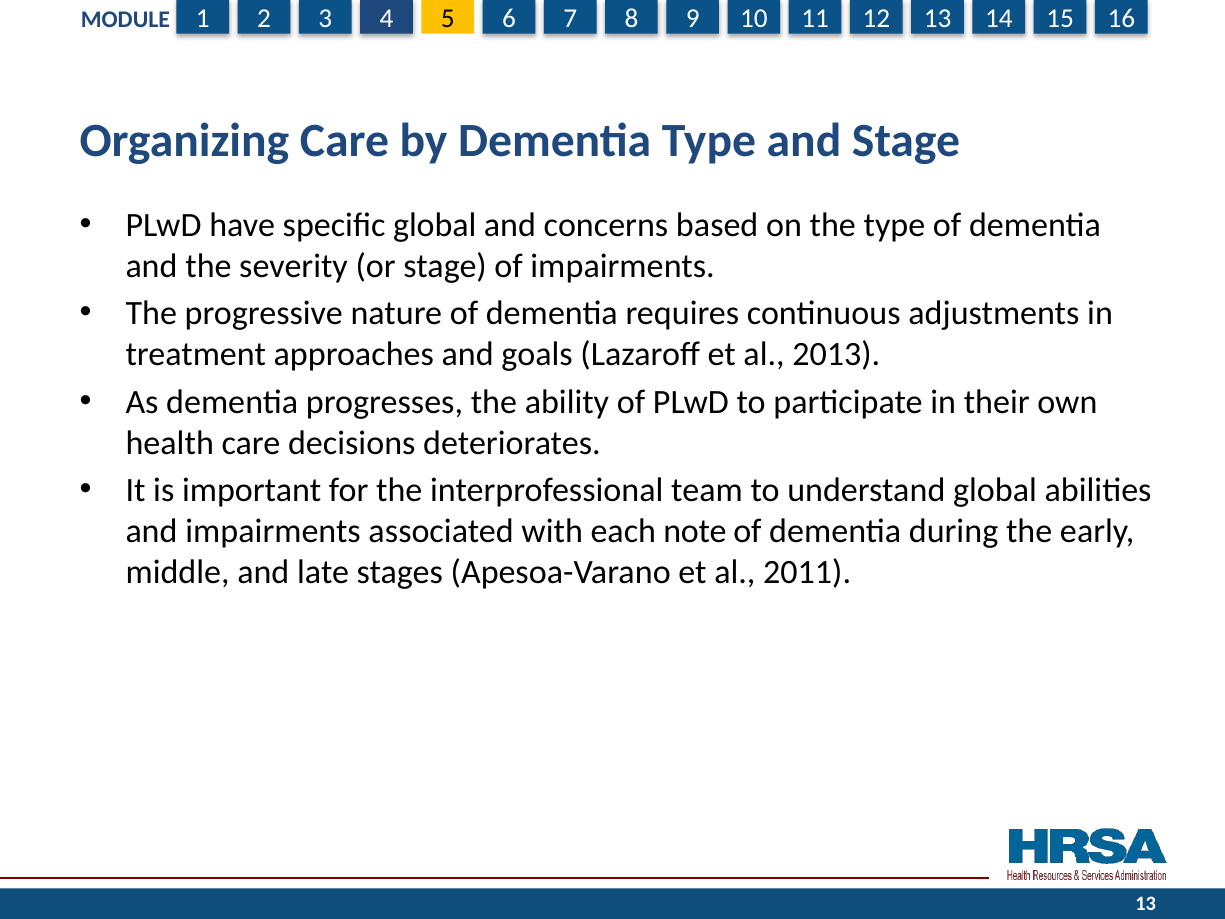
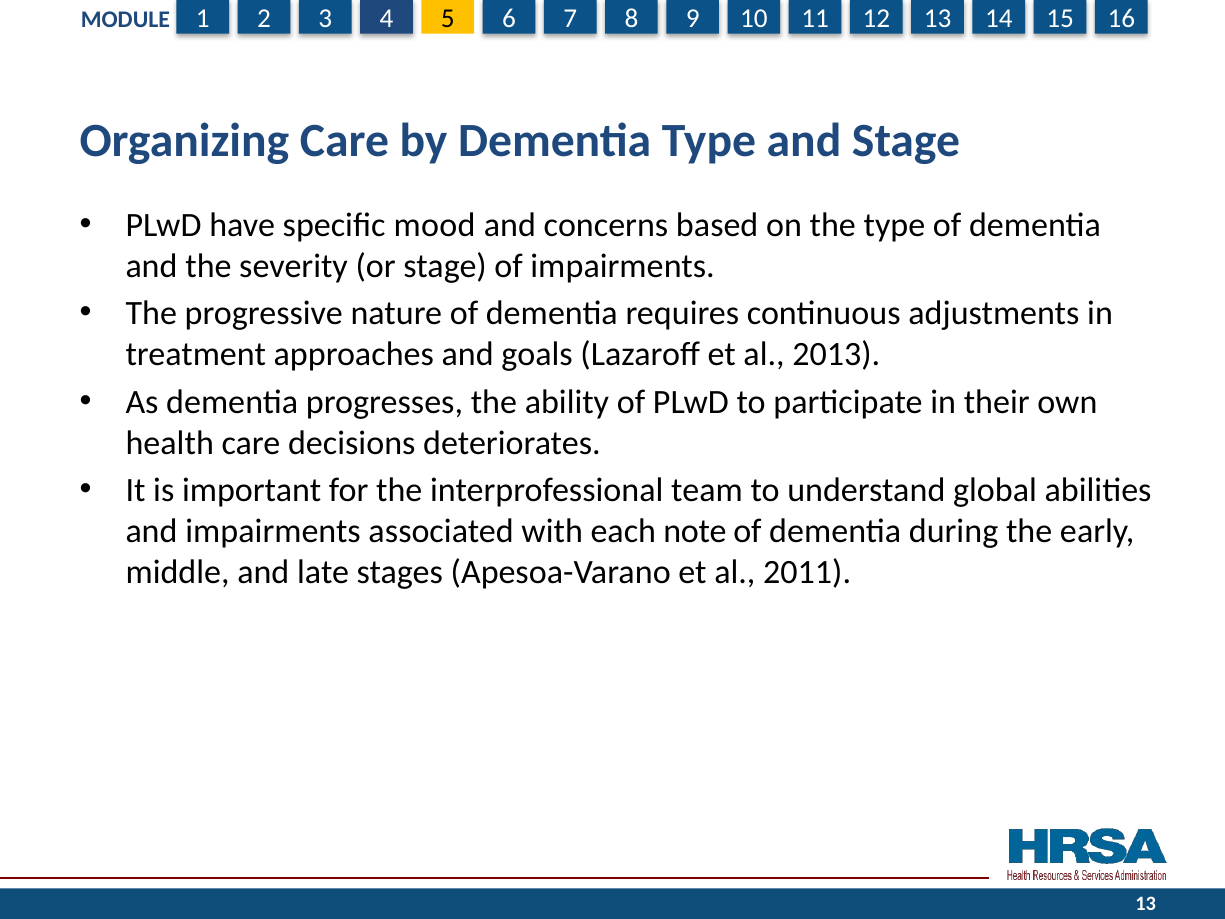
specific global: global -> mood
